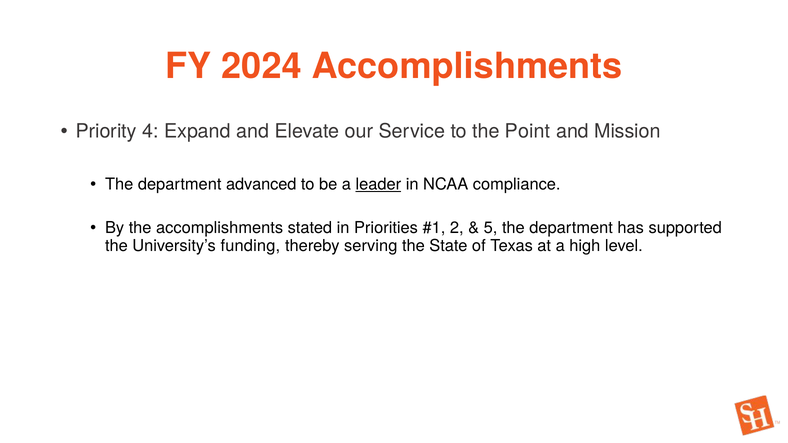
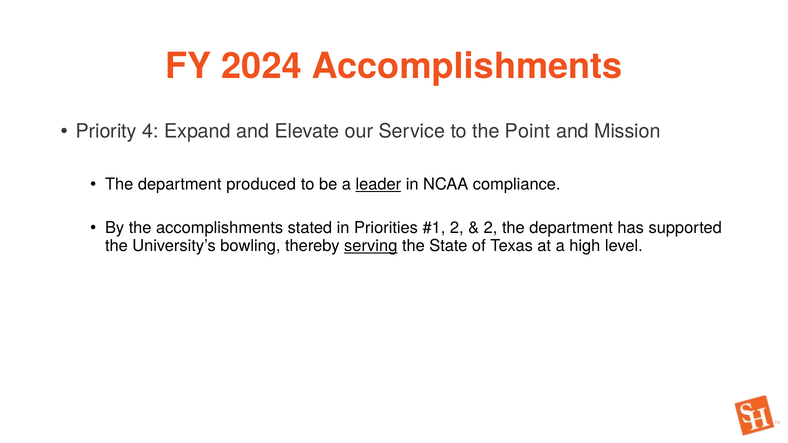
advanced: advanced -> produced
5 at (491, 228): 5 -> 2
funding: funding -> bowling
serving underline: none -> present
